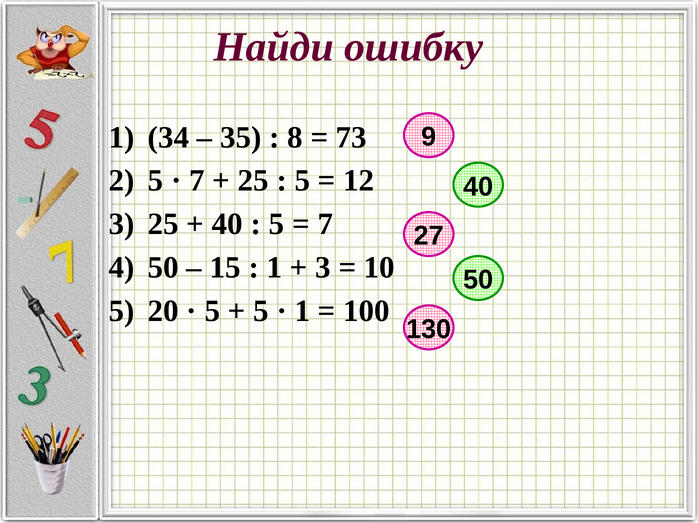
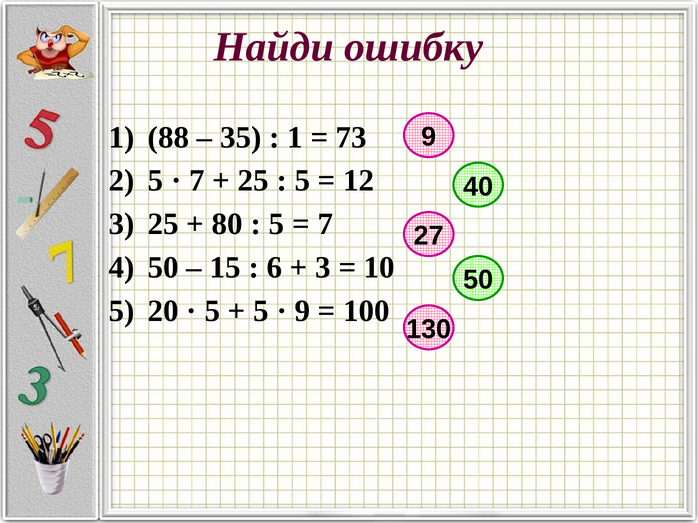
34: 34 -> 88
8 at (295, 137): 8 -> 1
40 at (227, 224): 40 -> 80
1 at (274, 268): 1 -> 6
1 at (302, 311): 1 -> 9
